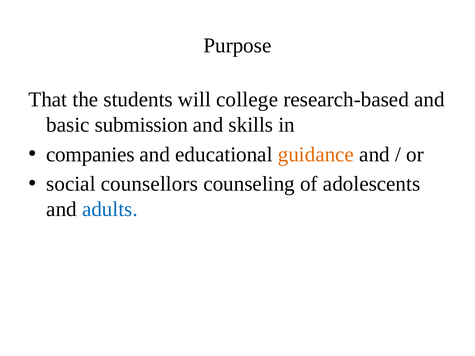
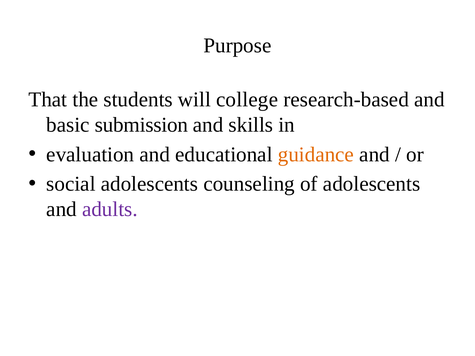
companies: companies -> evaluation
social counsellors: counsellors -> adolescents
adults colour: blue -> purple
